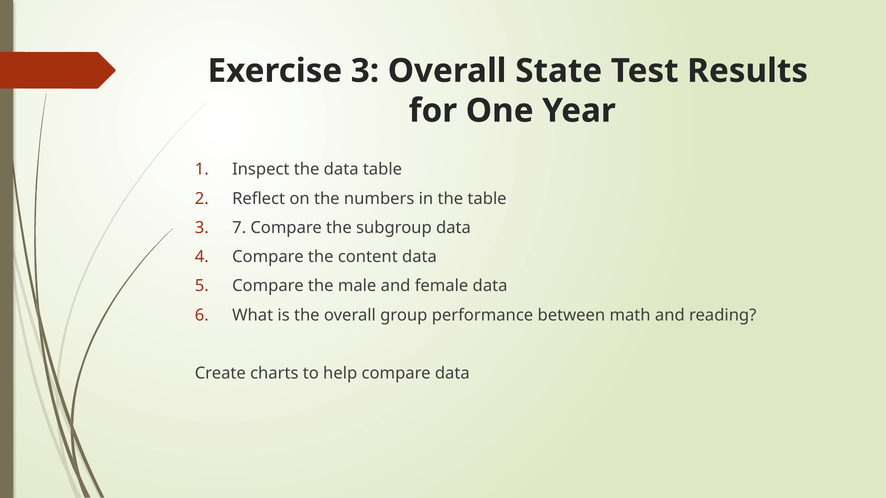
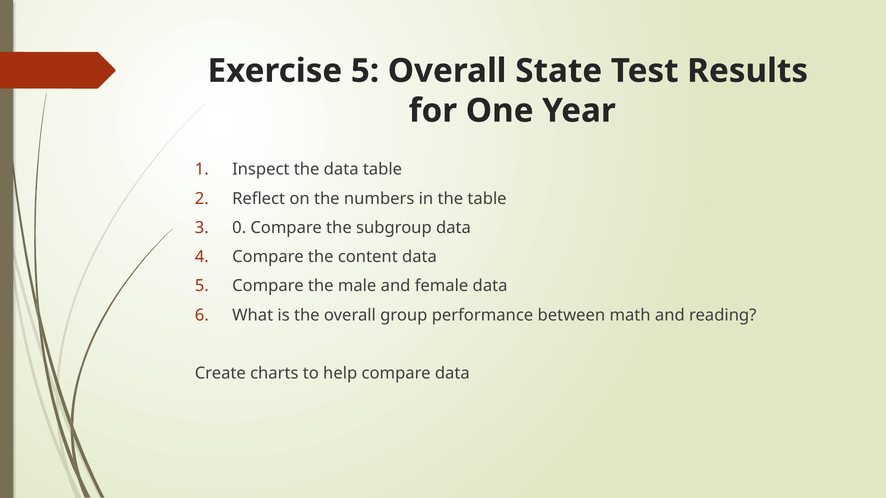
Exercise 3: 3 -> 5
7: 7 -> 0
